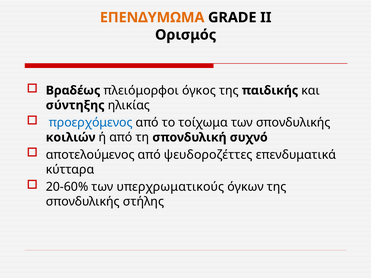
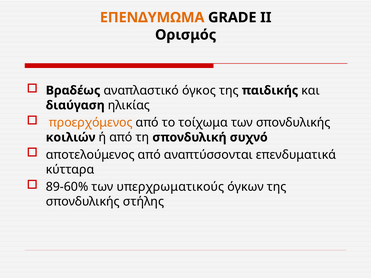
πλειόμορφοι: πλειόμορφοι -> αναπλαστικό
σύντηξης: σύντηξης -> διαύγαση
προερχόμενος colour: blue -> orange
ψευδοροζέττες: ψευδοροζέττες -> αναπτύσσονται
20-60%: 20-60% -> 89-60%
